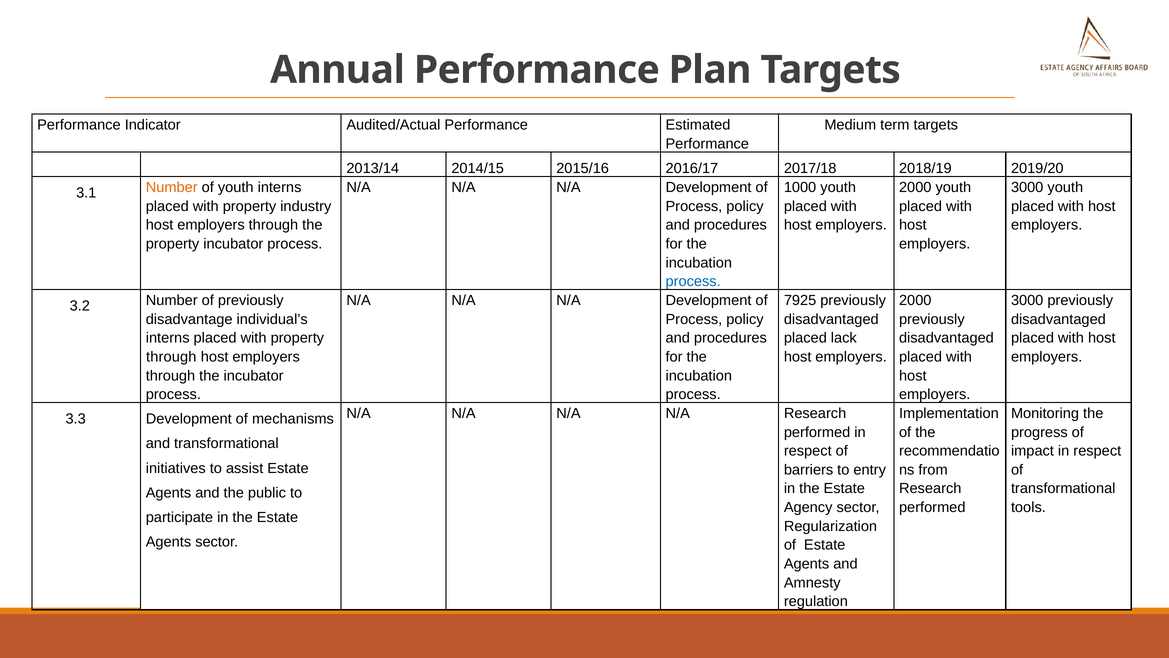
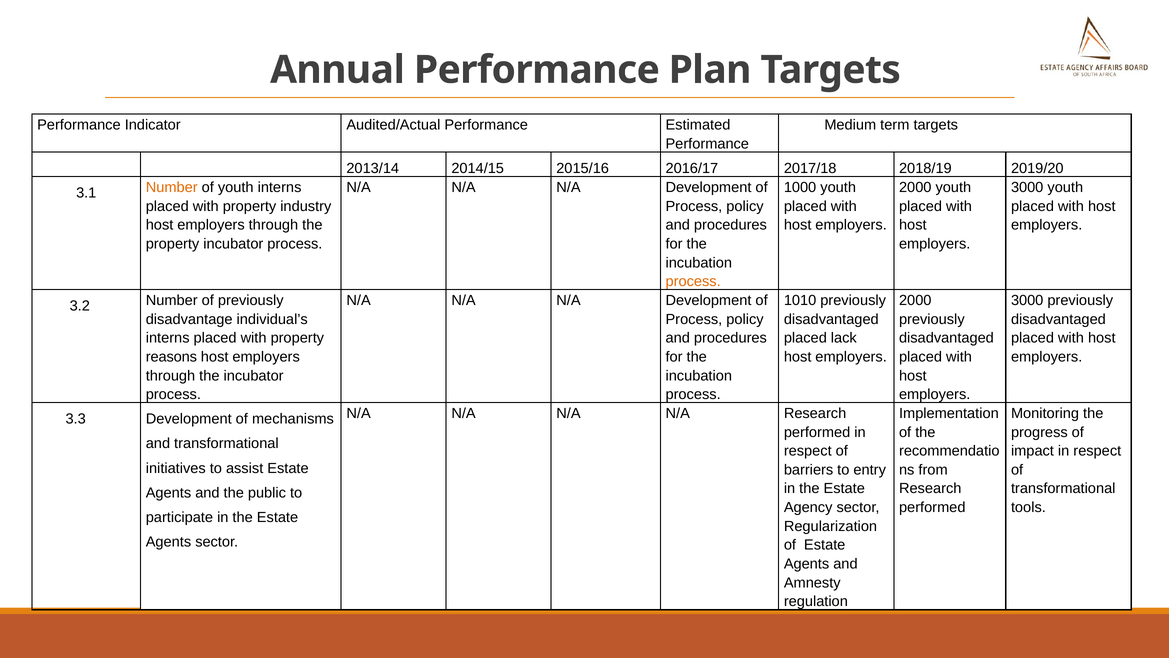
process at (693, 281) colour: blue -> orange
7925: 7925 -> 1010
through at (171, 357): through -> reasons
